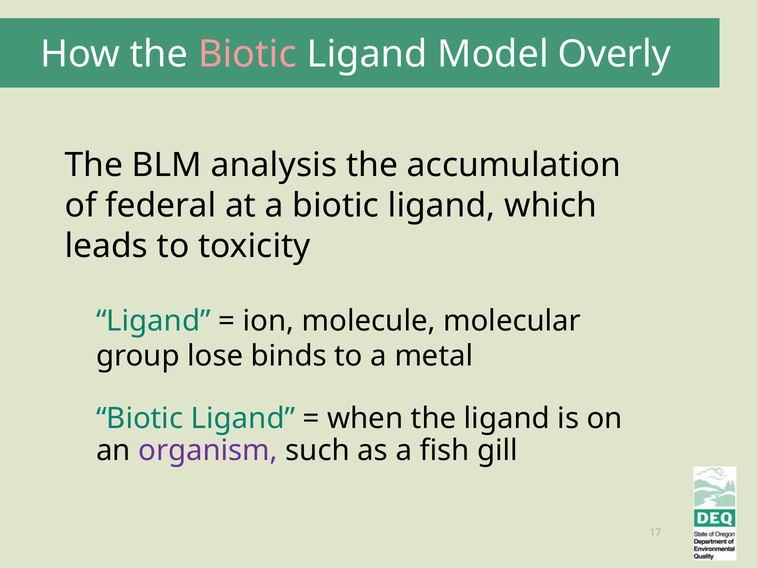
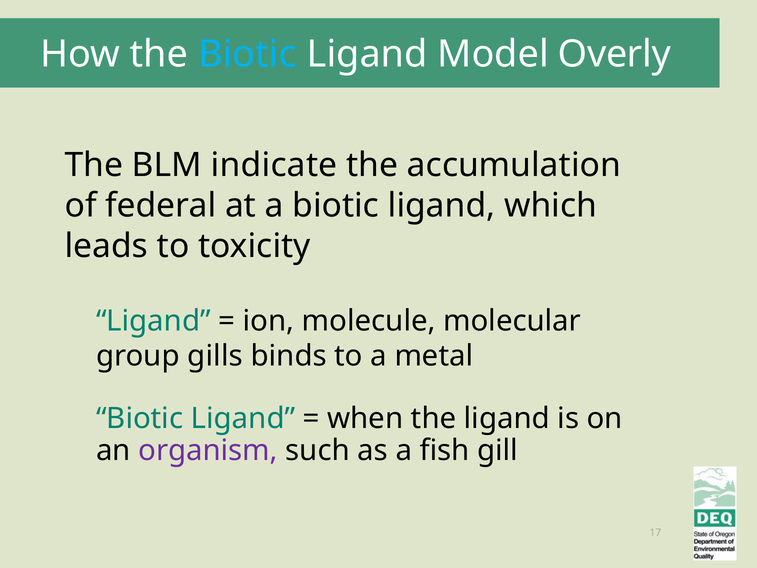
Biotic at (247, 54) colour: pink -> light blue
analysis: analysis -> indicate
lose: lose -> gills
